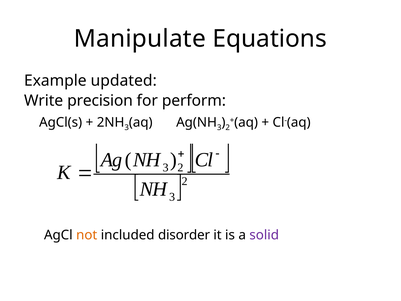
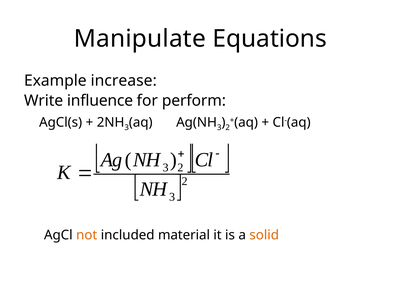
updated: updated -> increase
precision: precision -> influence
disorder: disorder -> material
solid colour: purple -> orange
